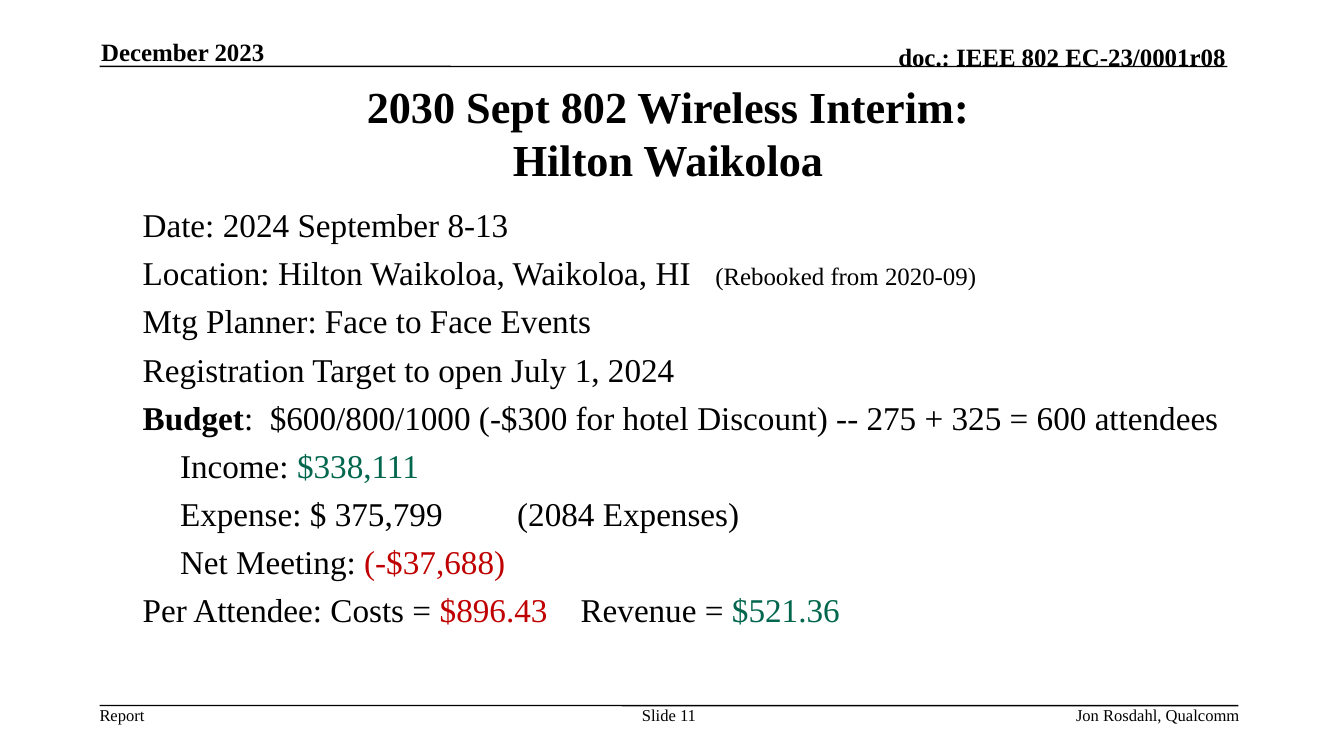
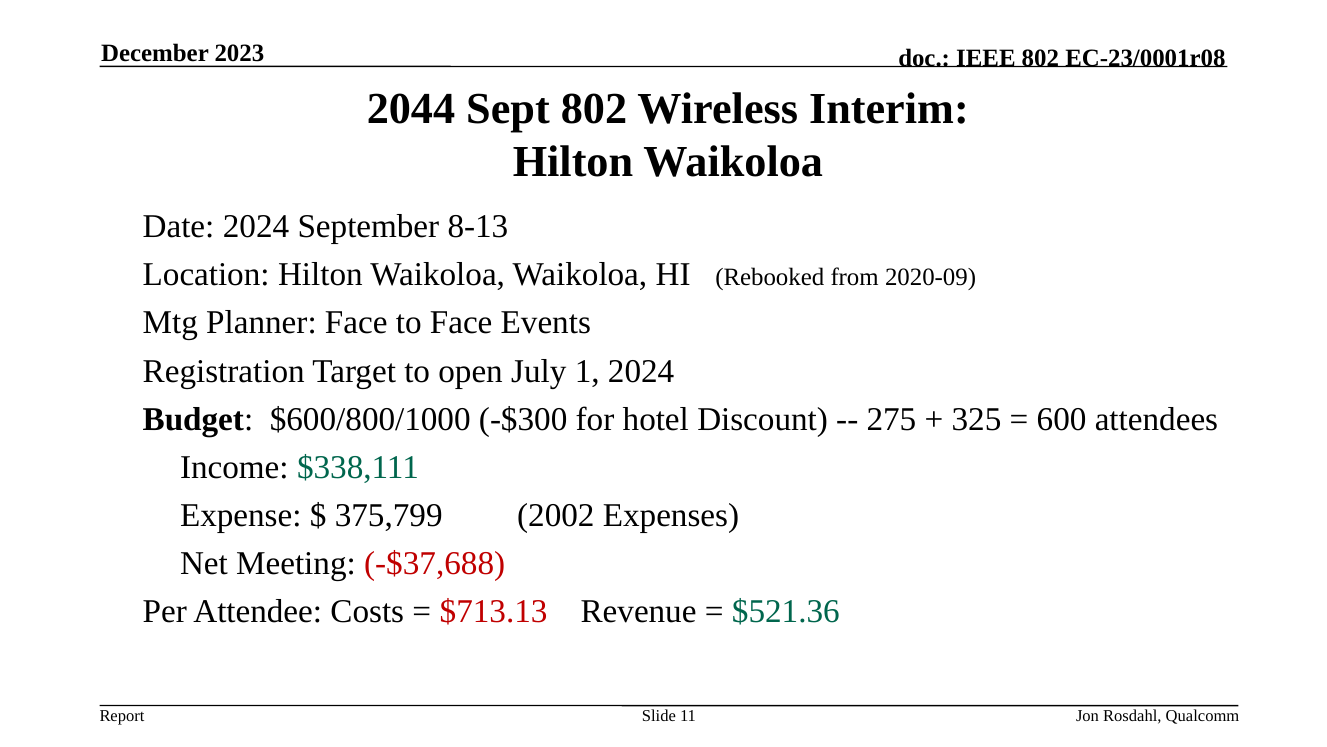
2030: 2030 -> 2044
2084: 2084 -> 2002
$896.43: $896.43 -> $713.13
